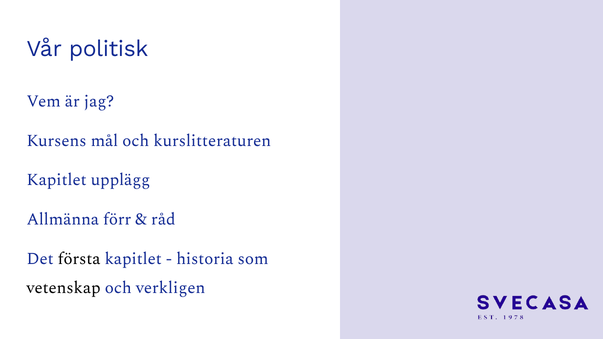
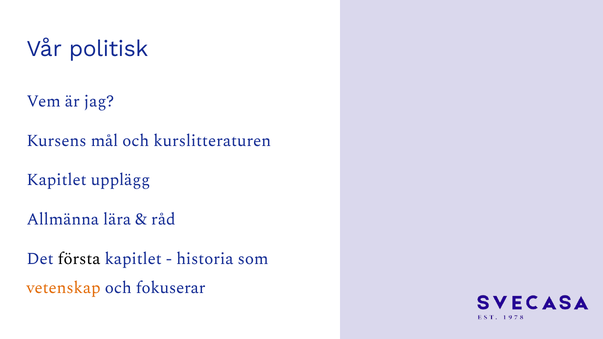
förr: förr -> lära
vetenskap colour: black -> orange
verkligen: verkligen -> fokuserar
